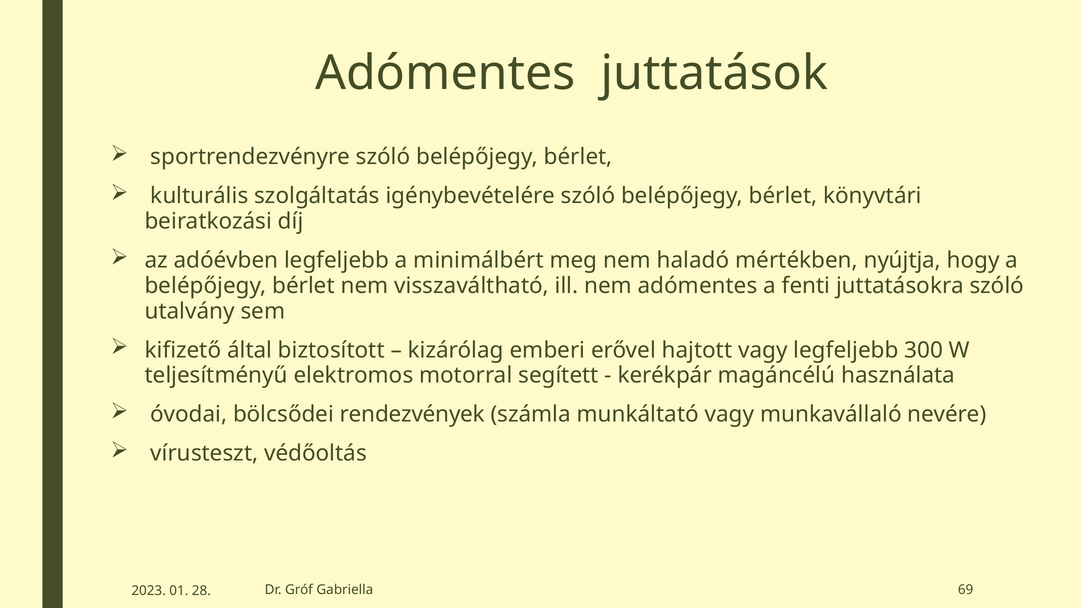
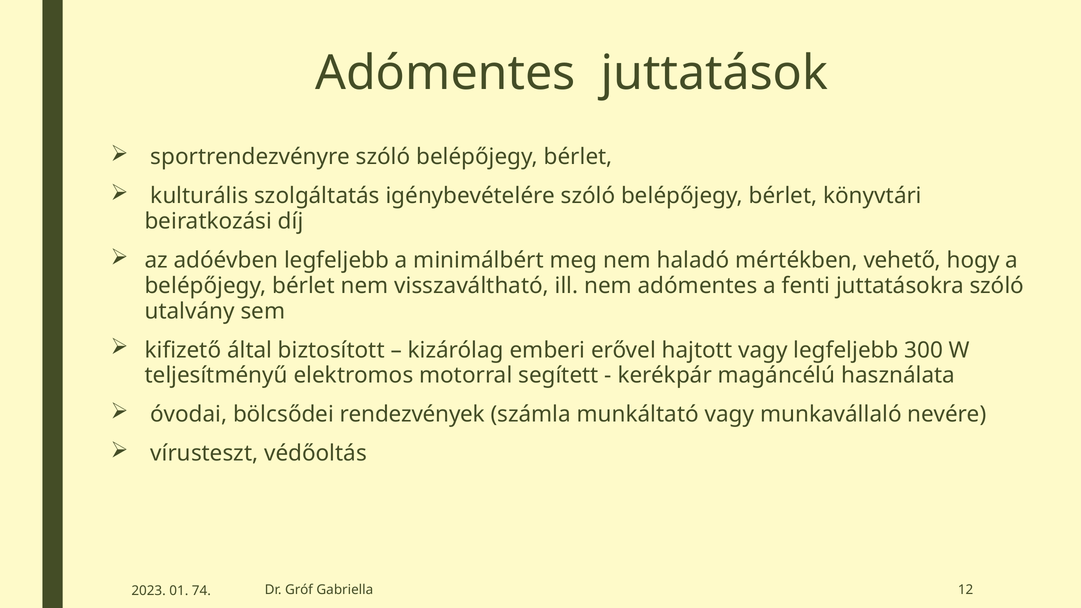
nyújtja: nyújtja -> vehető
69: 69 -> 12
28: 28 -> 74
